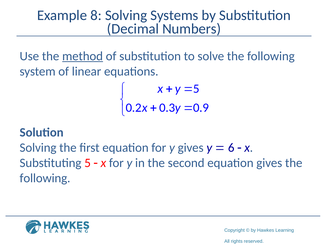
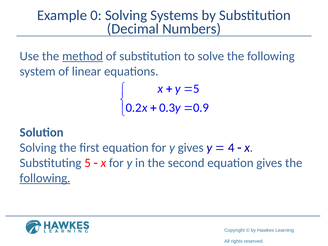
8: 8 -> 0
6: 6 -> 4
following at (45, 178) underline: none -> present
